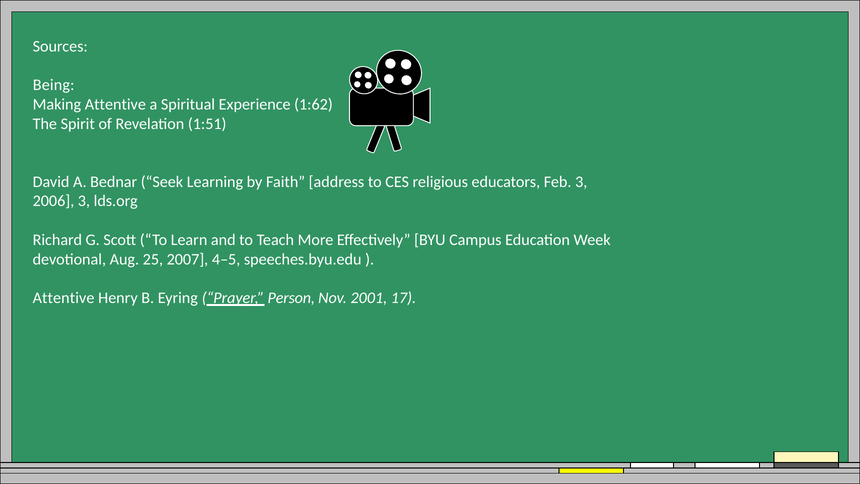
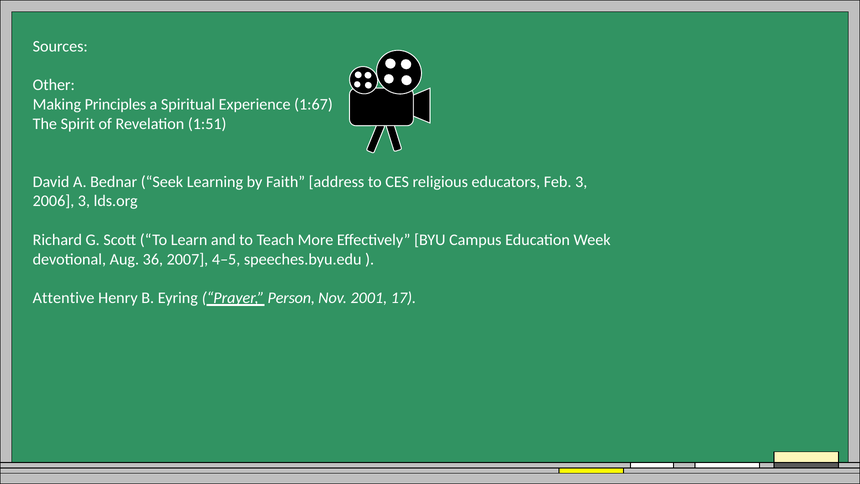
Being: Being -> Other
Making Attentive: Attentive -> Principles
1:62: 1:62 -> 1:67
25: 25 -> 36
